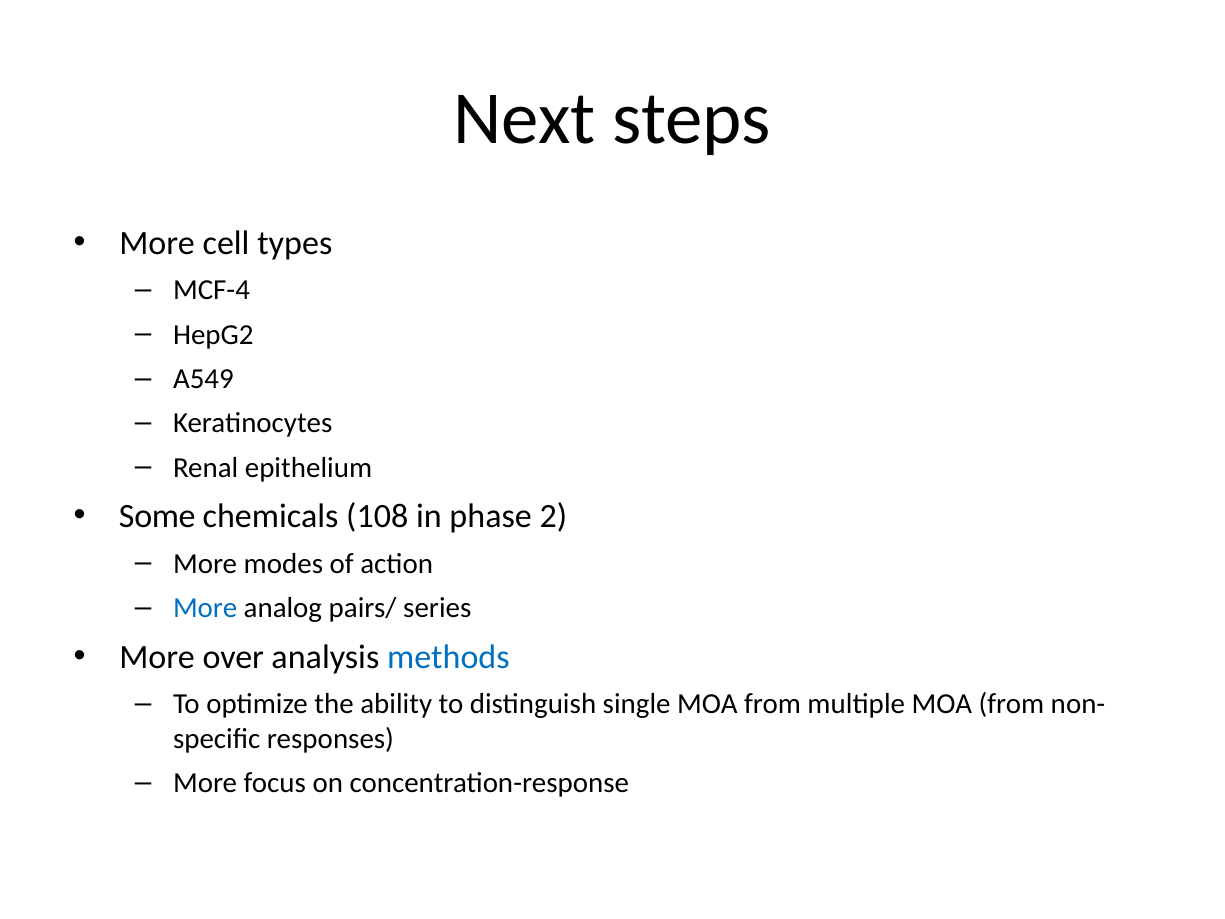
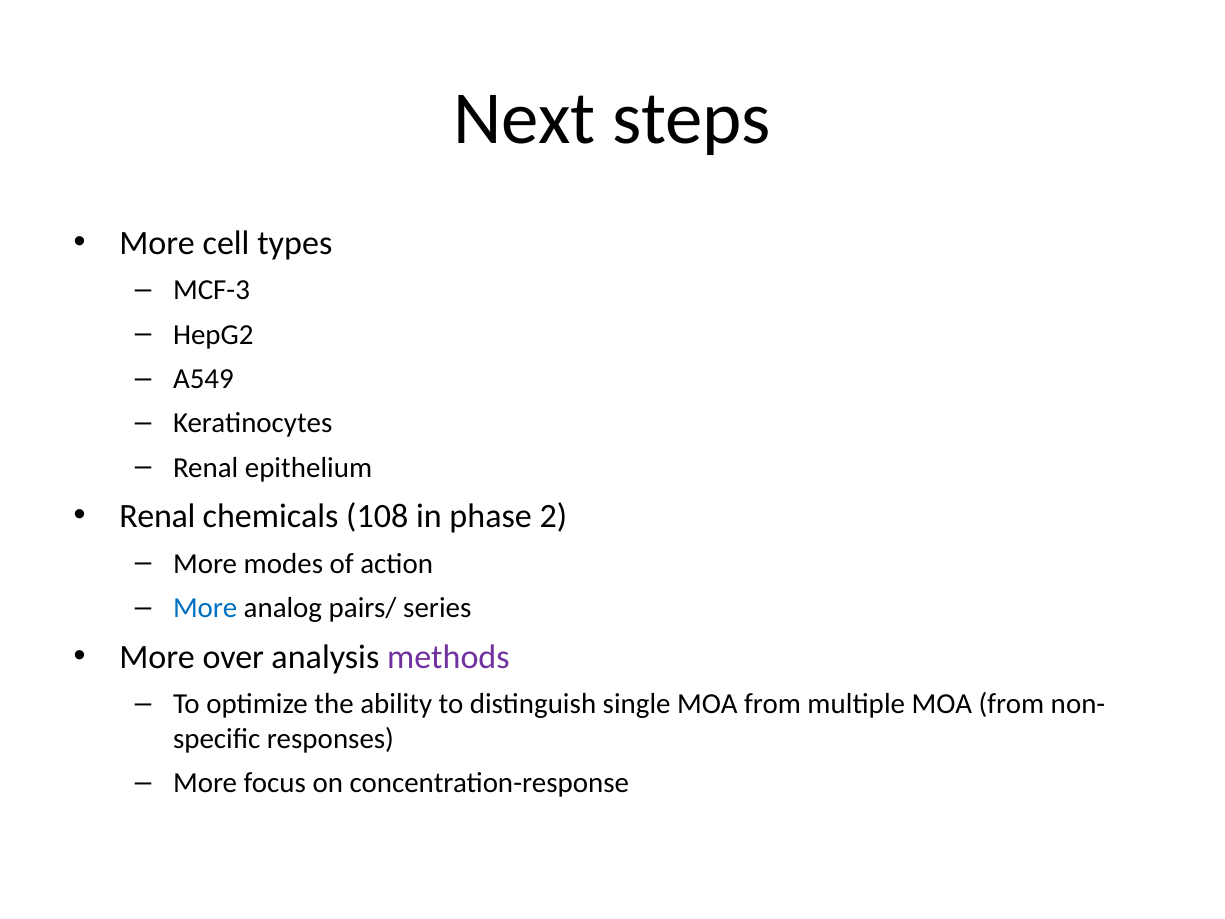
MCF-4: MCF-4 -> MCF-3
Some at (157, 516): Some -> Renal
methods colour: blue -> purple
